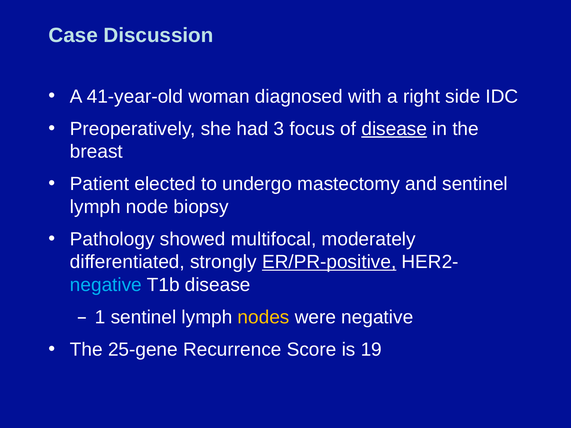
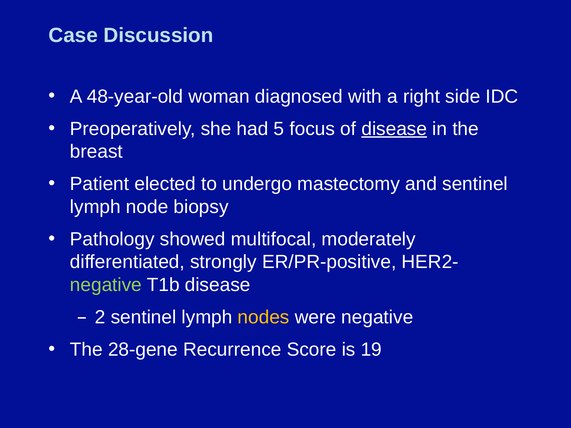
41-year-old: 41-year-old -> 48-year-old
3: 3 -> 5
ER/PR-positive underline: present -> none
negative at (106, 285) colour: light blue -> light green
1: 1 -> 2
25-gene: 25-gene -> 28-gene
